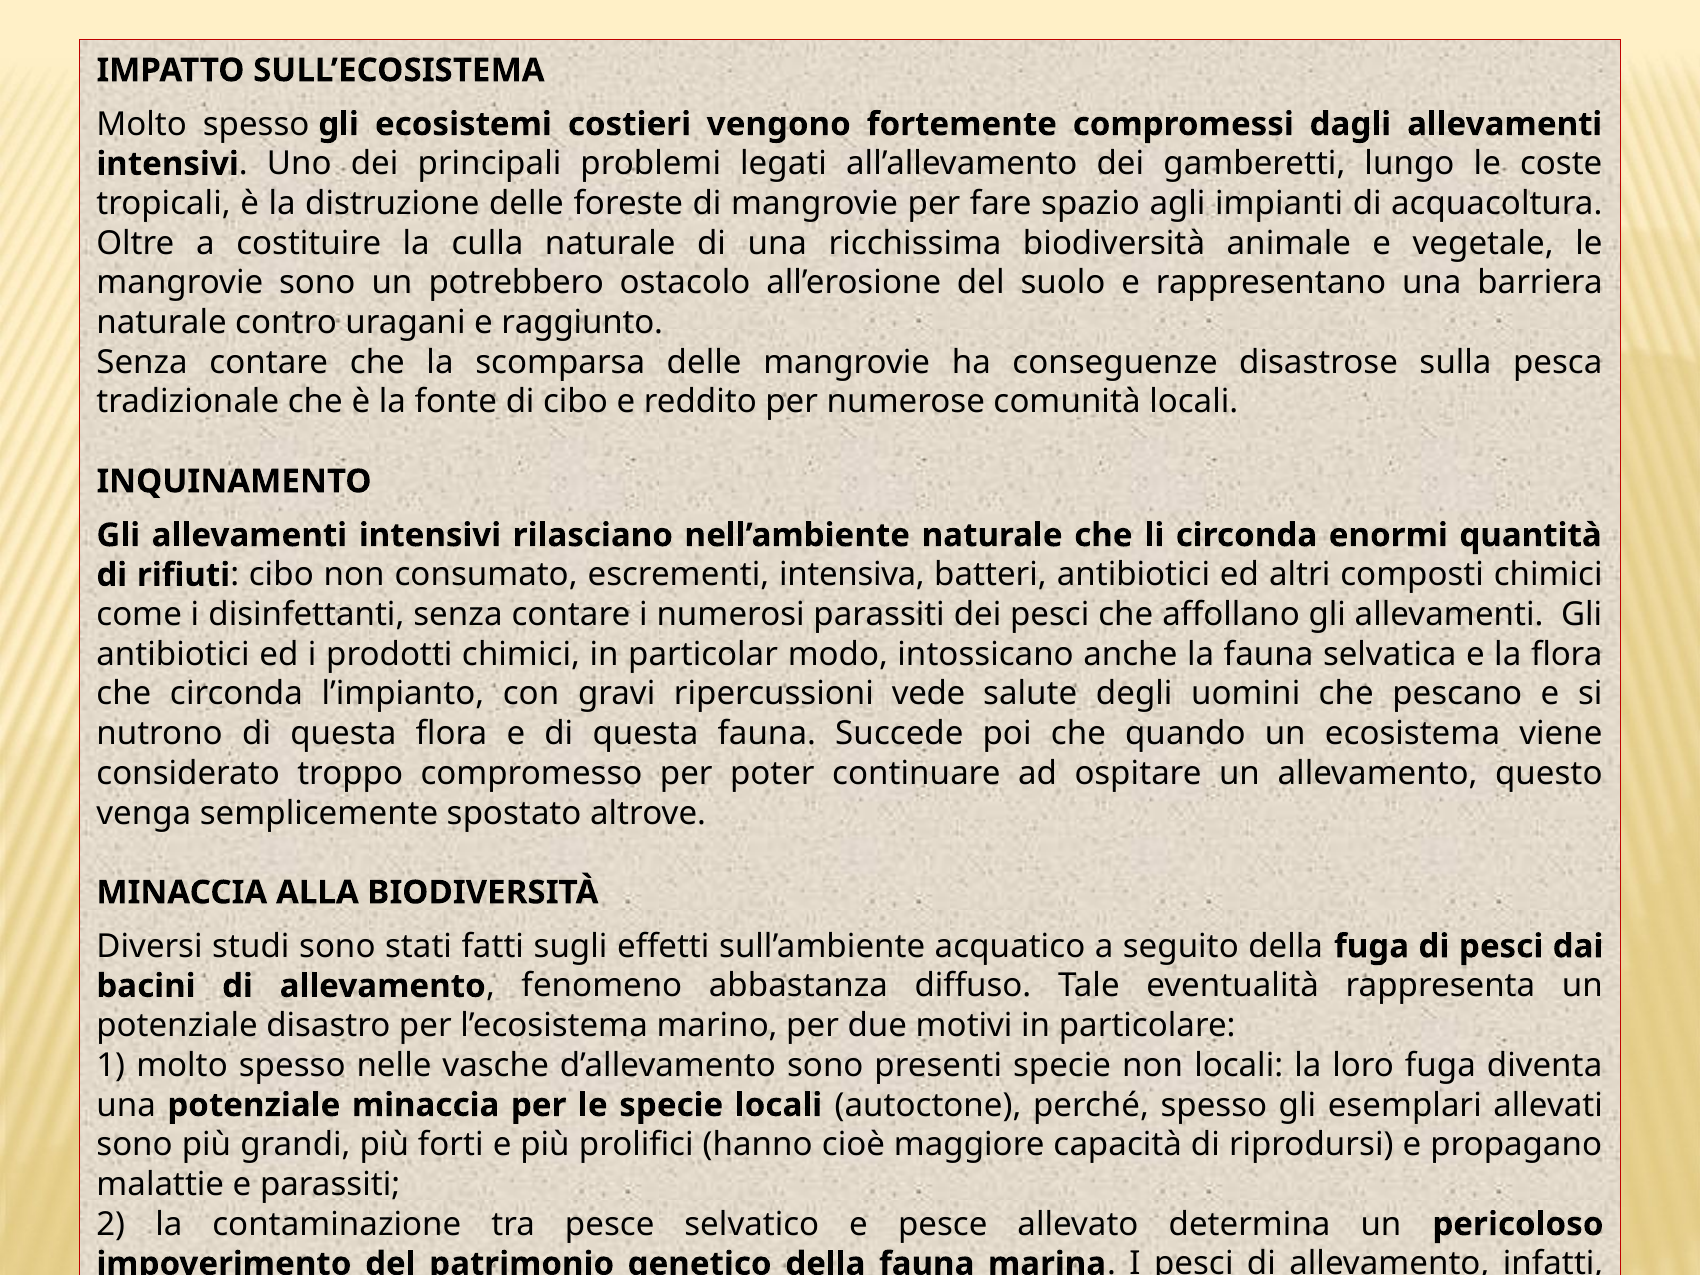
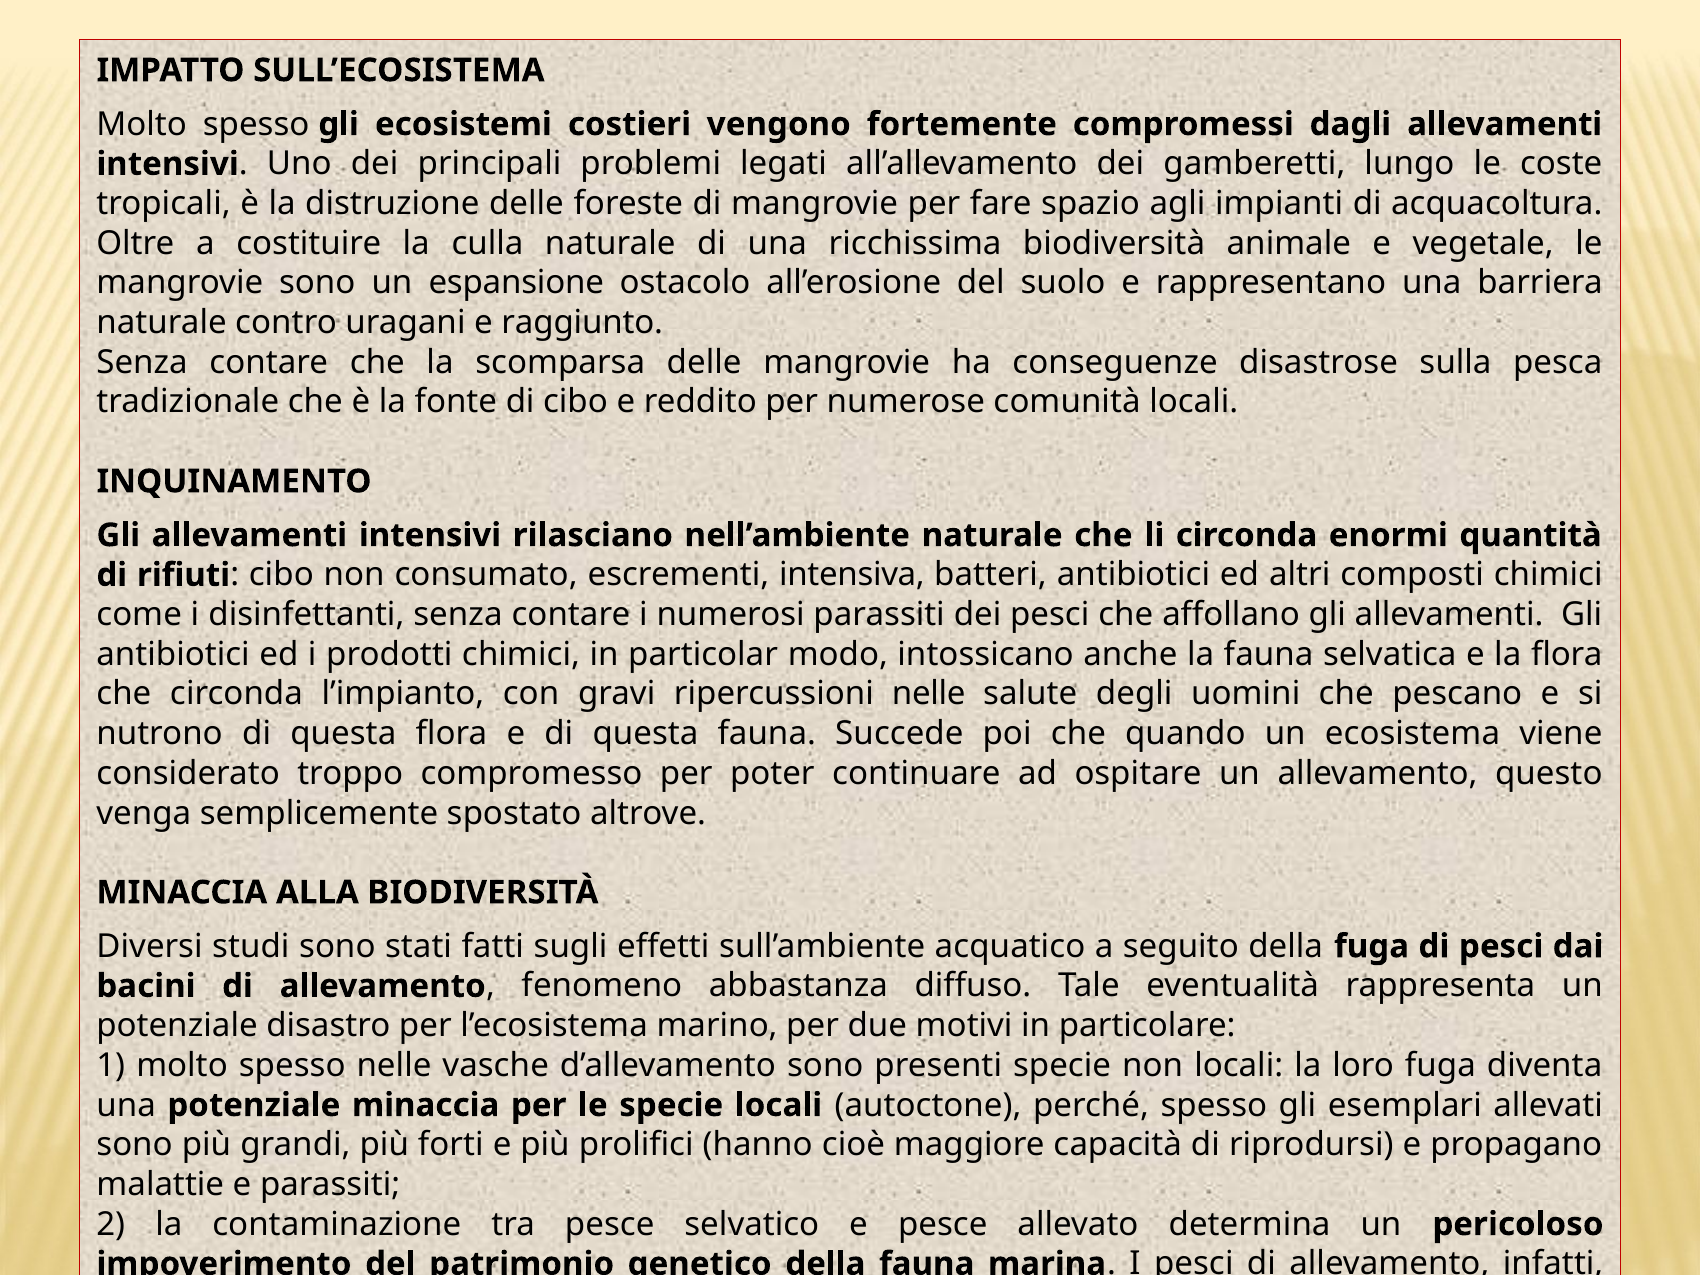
potrebbero: potrebbero -> espansione
ripercussioni vede: vede -> nelle
